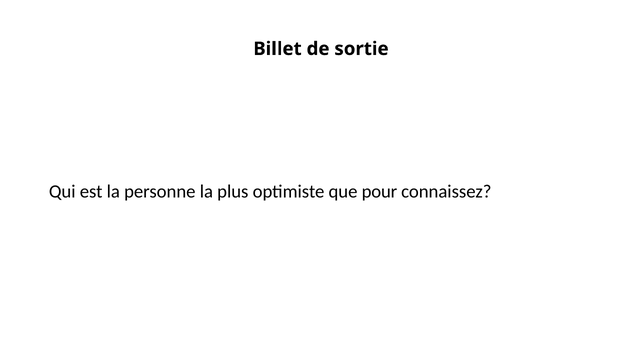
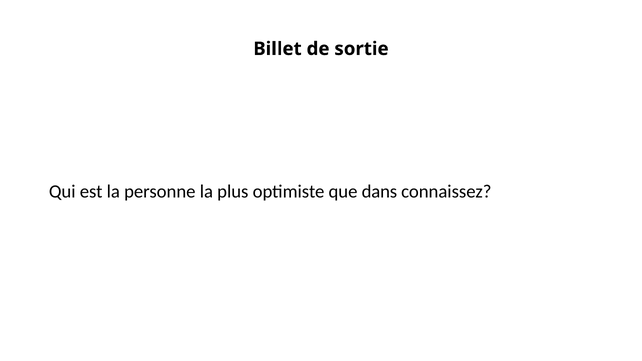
pour: pour -> dans
